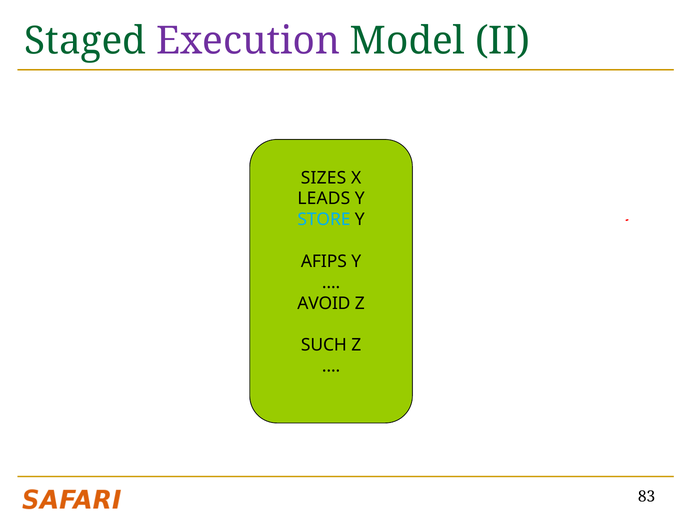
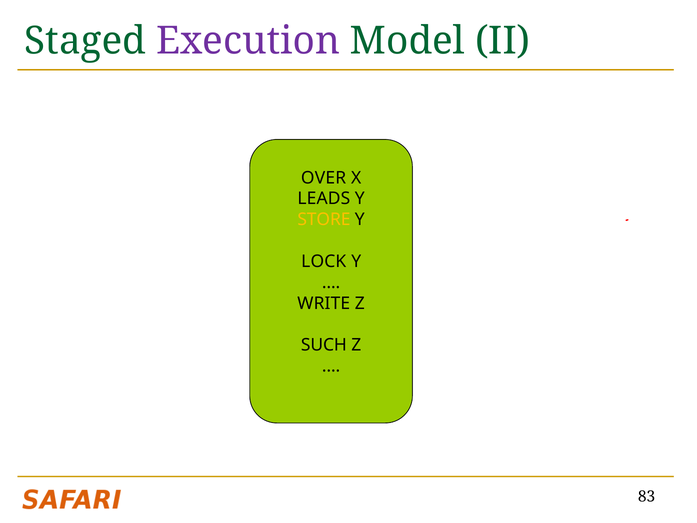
SIZES: SIZES -> OVER
STORE colour: light blue -> yellow
AFIPS: AFIPS -> LOCK
AVOID: AVOID -> WRITE
